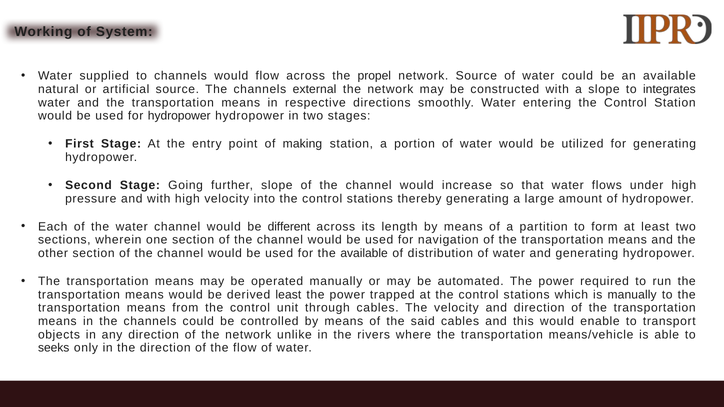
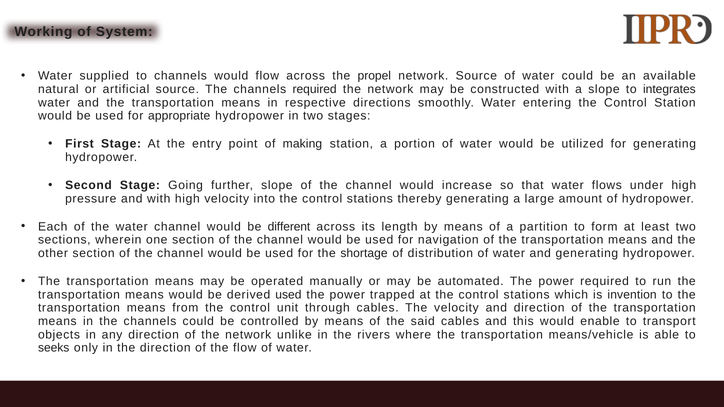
channels external: external -> required
for hydropower: hydropower -> appropriate
the available: available -> shortage
derived least: least -> used
is manually: manually -> invention
